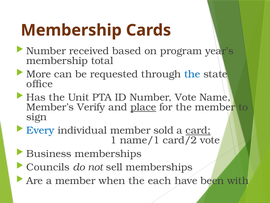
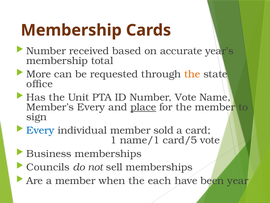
program: program -> accurate
the at (192, 74) colour: blue -> orange
Member’s Verify: Verify -> Every
card underline: present -> none
card/2: card/2 -> card/5
with: with -> year
